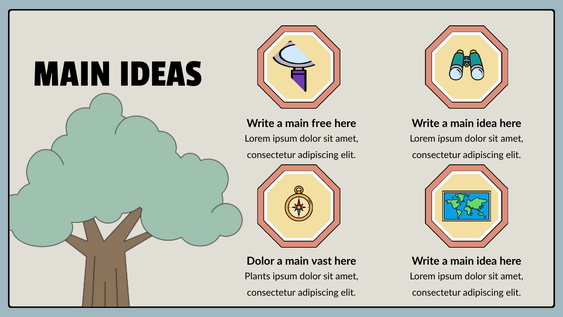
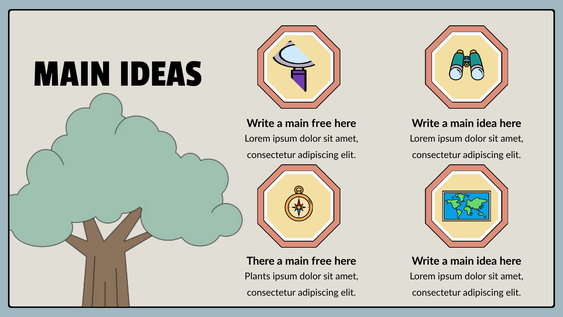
Dolor at (260, 261): Dolor -> There
vast at (322, 261): vast -> free
